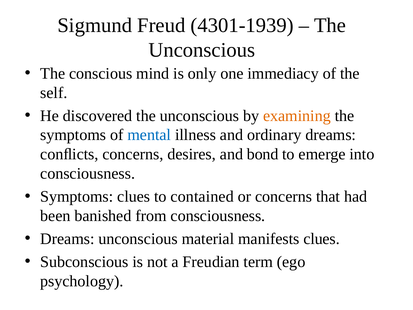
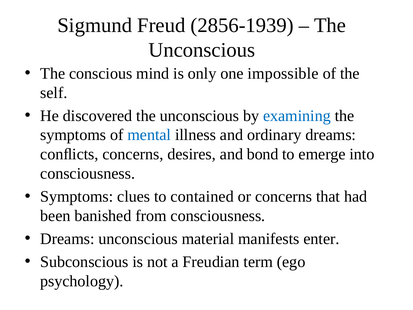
4301-1939: 4301-1939 -> 2856-1939
immediacy: immediacy -> impossible
examining colour: orange -> blue
manifests clues: clues -> enter
